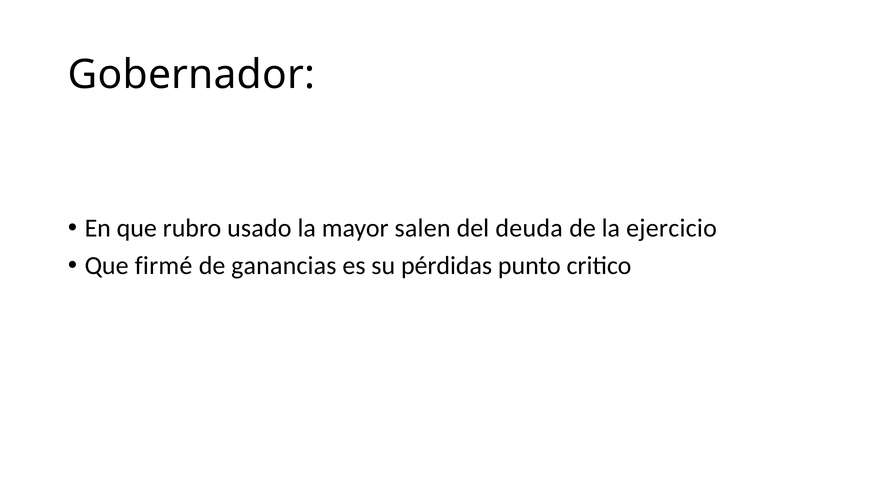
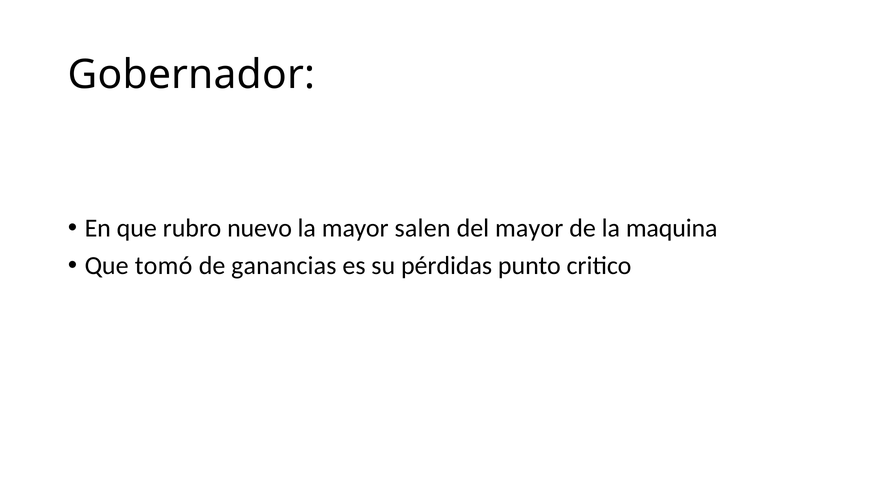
usado: usado -> nuevo
del deuda: deuda -> mayor
ejercicio: ejercicio -> maquina
firmé: firmé -> tomó
